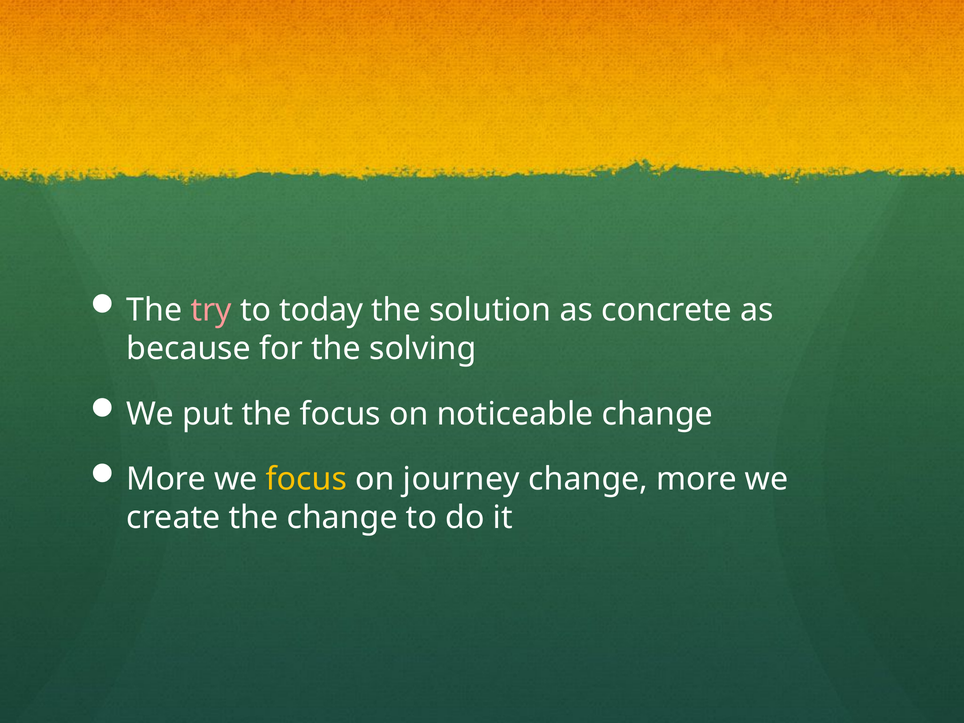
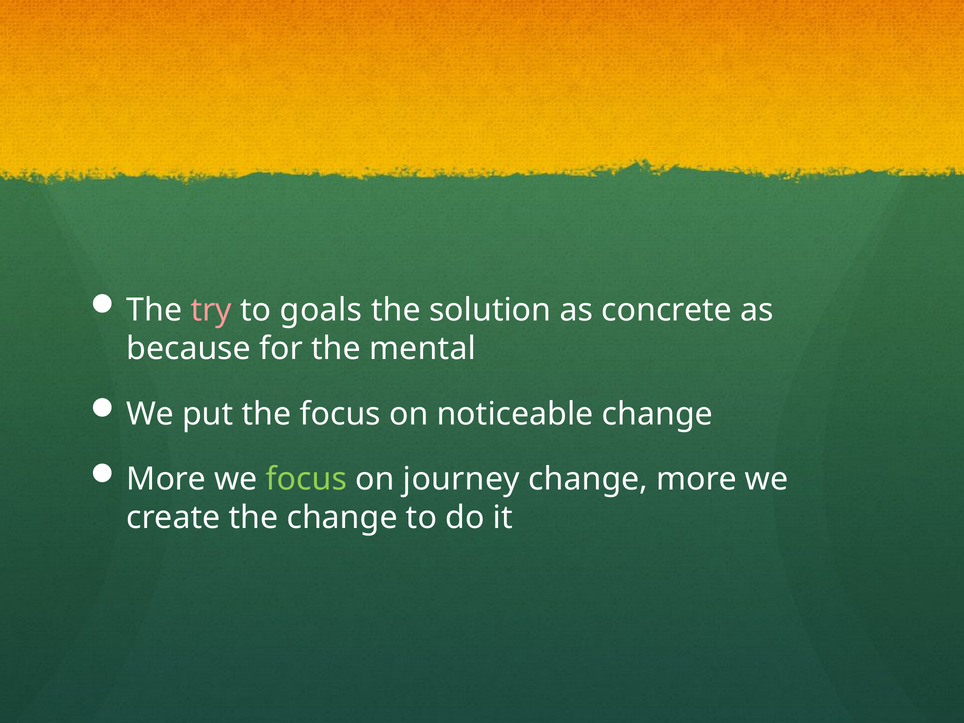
today: today -> goals
solving: solving -> mental
focus at (306, 479) colour: yellow -> light green
